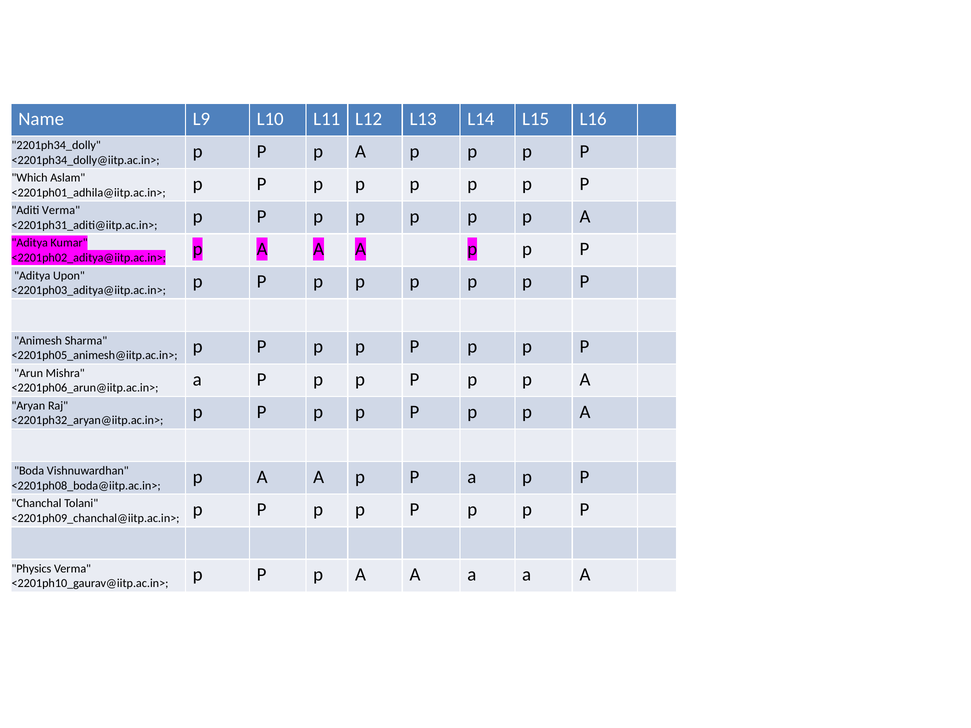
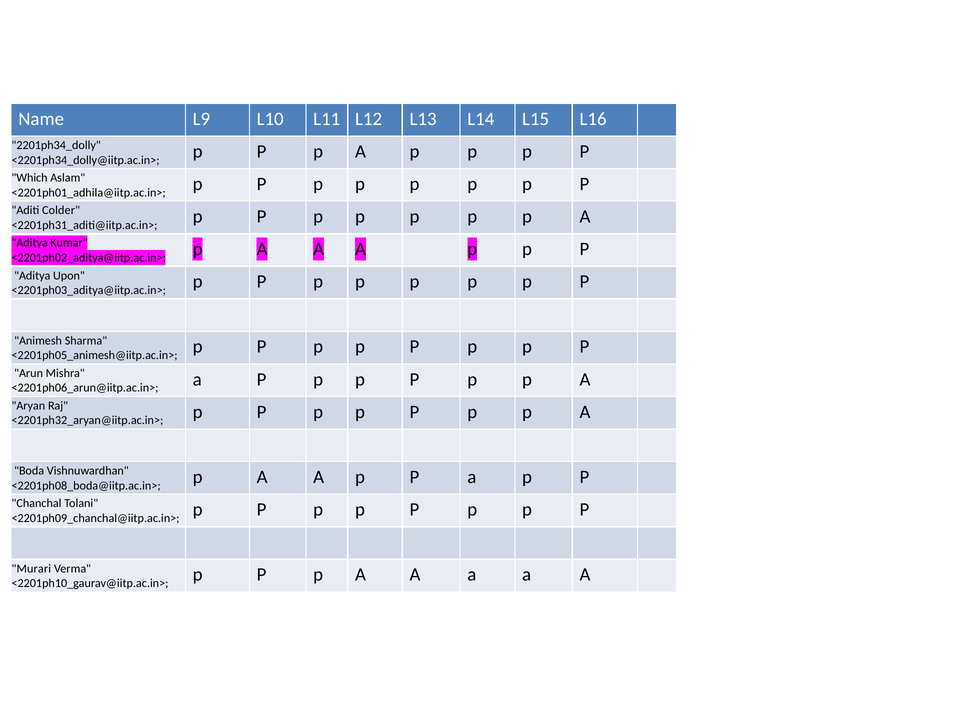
Aditi Verma: Verma -> Colder
Physics: Physics -> Murari
